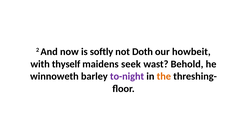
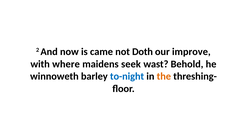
softly: softly -> came
howbeit: howbeit -> improve
thyself: thyself -> where
to-night colour: purple -> blue
